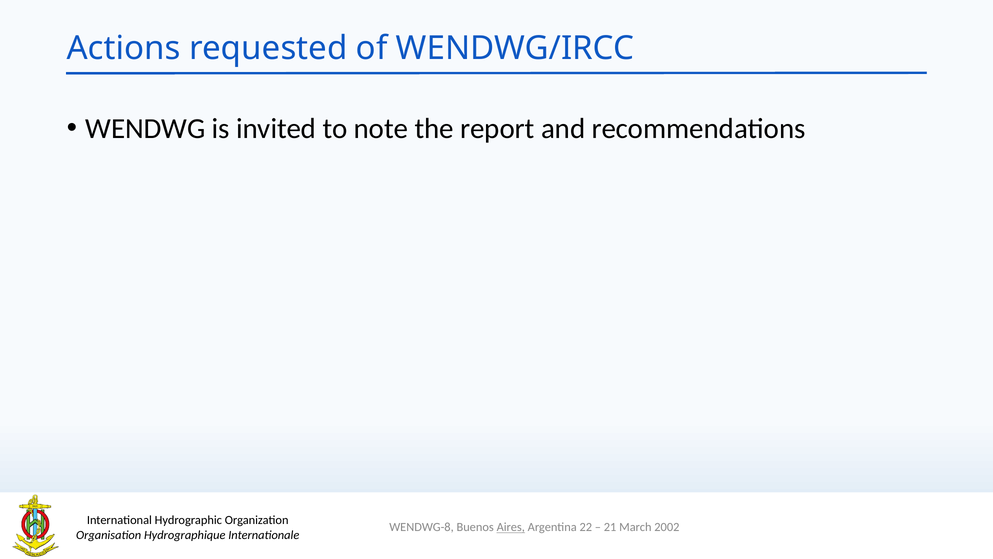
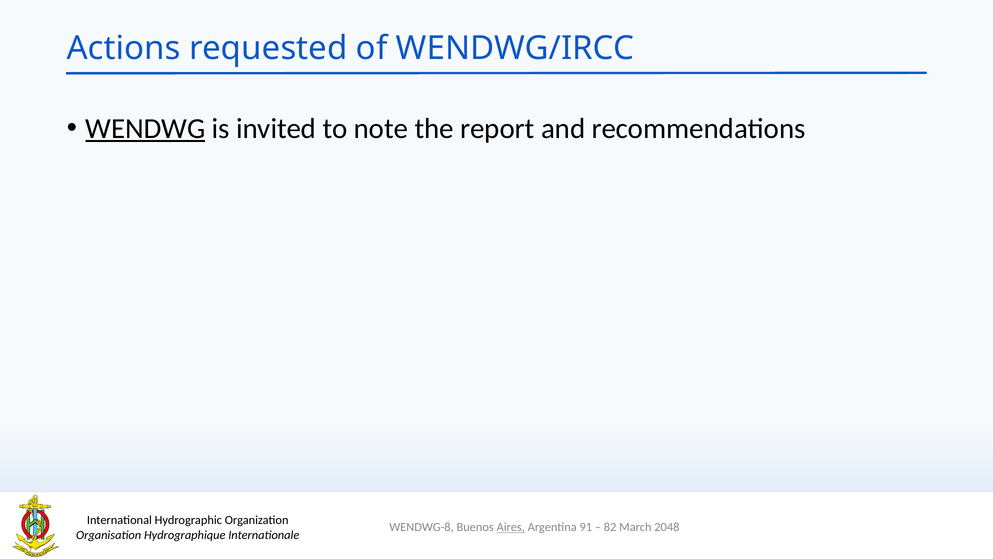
WENDWG underline: none -> present
22: 22 -> 91
21: 21 -> 82
2002: 2002 -> 2048
